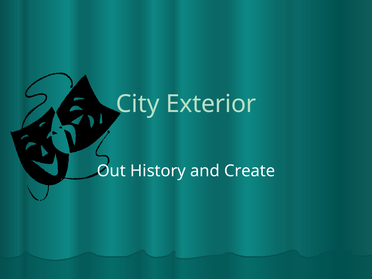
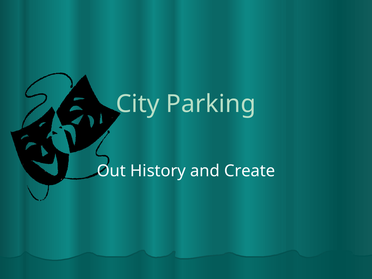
Exterior: Exterior -> Parking
